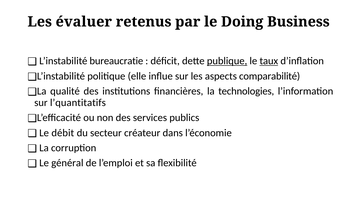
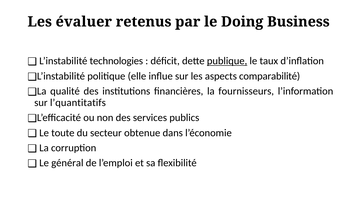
bureaucratie: bureaucratie -> technologies
taux underline: present -> none
technologies: technologies -> fournisseurs
débit: débit -> toute
créateur: créateur -> obtenue
